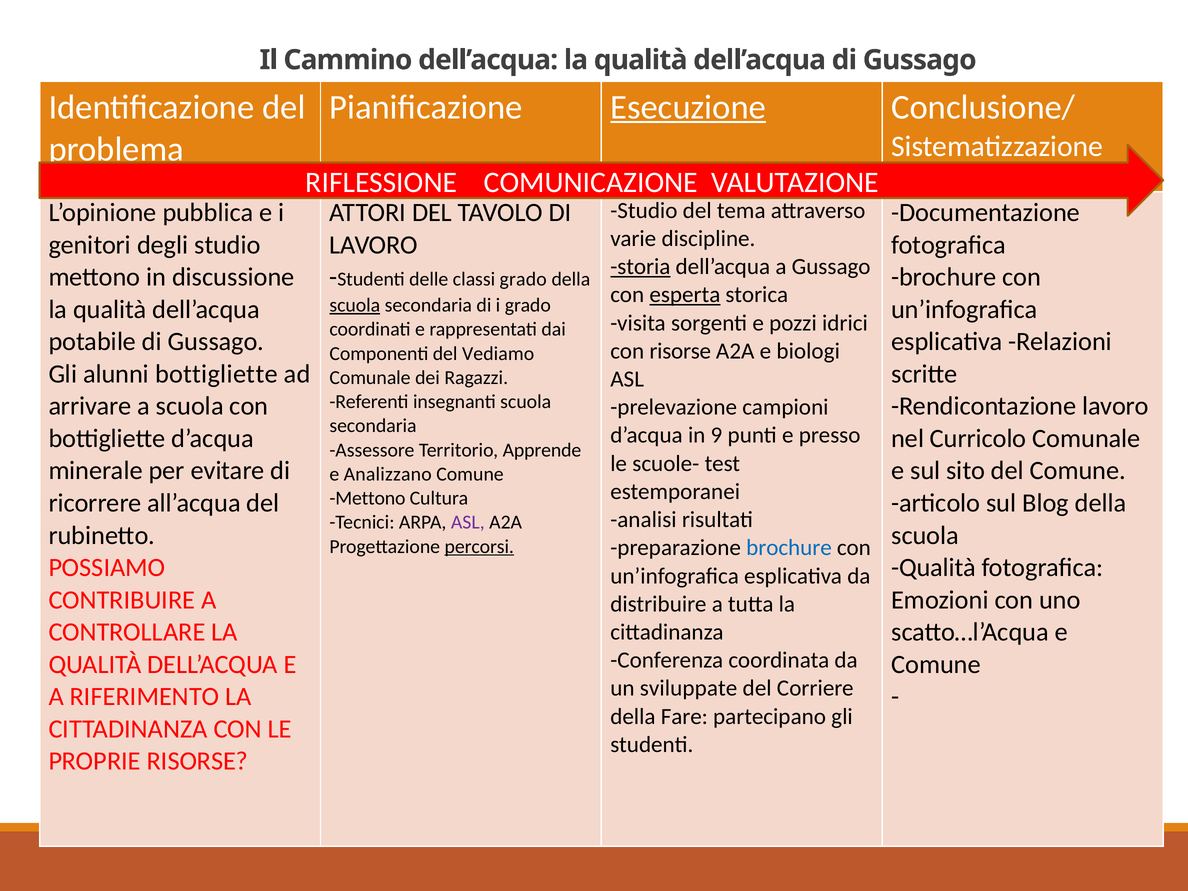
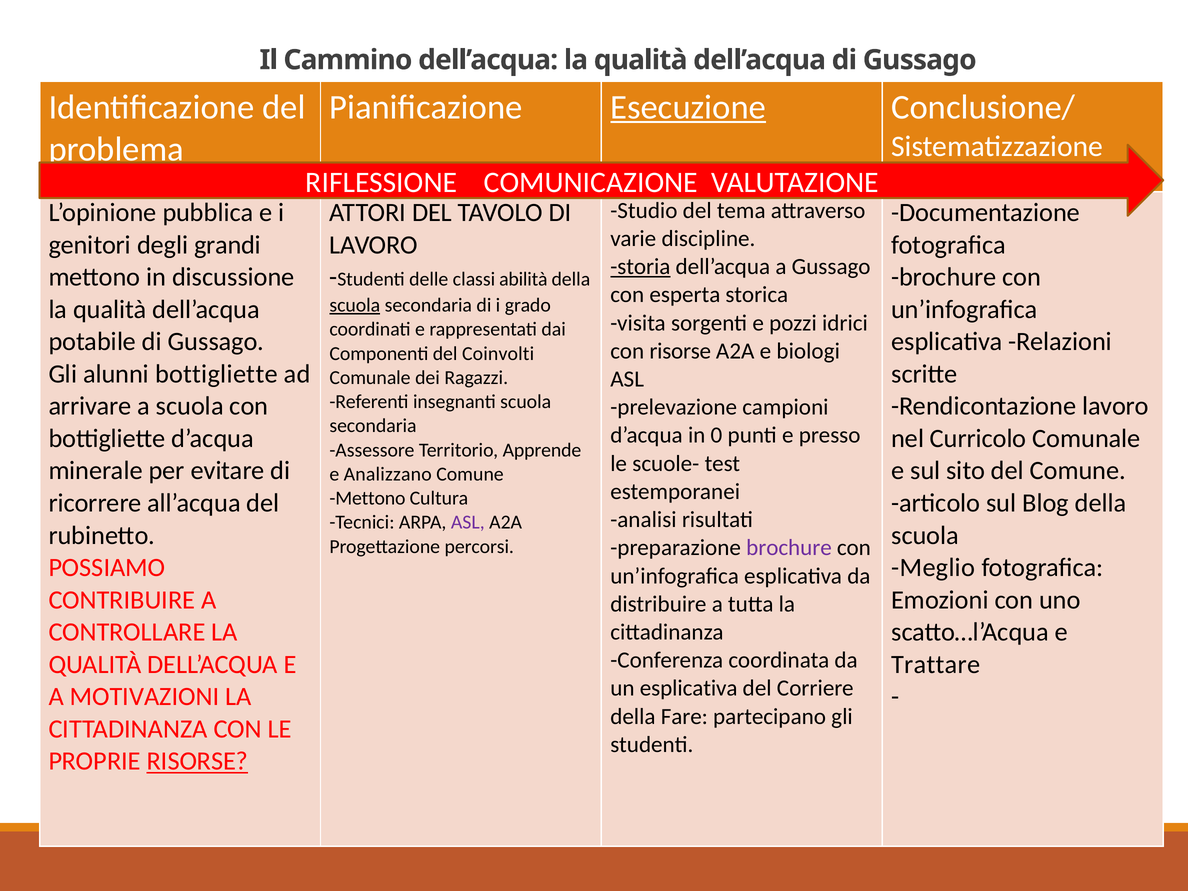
degli studio: studio -> grandi
classi grado: grado -> abilità
esperta underline: present -> none
Vediamo: Vediamo -> Coinvolti
9: 9 -> 0
percorsi underline: present -> none
brochure at (789, 548) colour: blue -> purple
Qualità at (934, 568): Qualità -> Meglio
Comune at (936, 664): Comune -> Trattare
un sviluppate: sviluppate -> esplicativa
RIFERIMENTO: RIFERIMENTO -> MOTIVAZIONI
RISORSE at (197, 761) underline: none -> present
